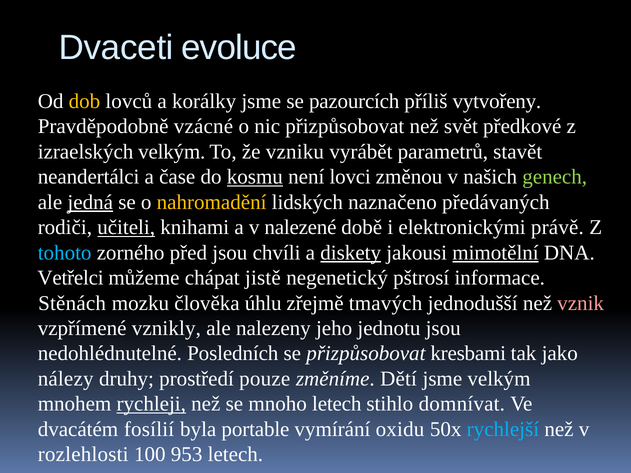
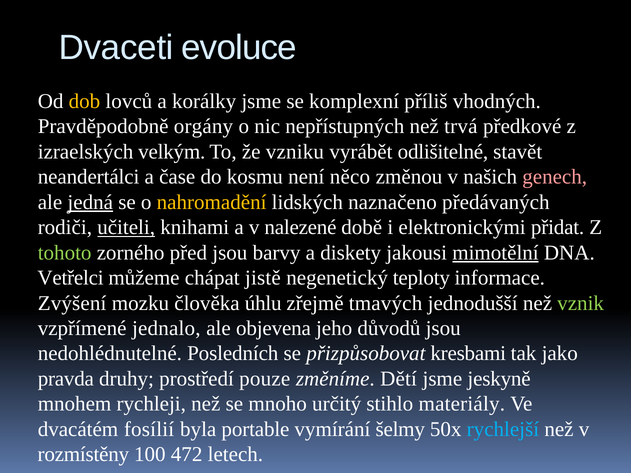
pazourcích: pazourcích -> komplexní
vytvořeny: vytvořeny -> vhodných
vzácné: vzácné -> orgány
nic přizpůsobovat: přizpůsobovat -> nepřístupných
svět: svět -> trvá
parametrů: parametrů -> odlišitelné
kosmu underline: present -> none
lovci: lovci -> něco
genech colour: light green -> pink
právě: právě -> přidat
tohoto colour: light blue -> light green
chvíli: chvíli -> barvy
diskety underline: present -> none
pštrosí: pštrosí -> teploty
Stěnách: Stěnách -> Zvýšení
vznik colour: pink -> light green
vznikly: vznikly -> jednalo
nalezeny: nalezeny -> objevena
jednotu: jednotu -> důvodů
nálezy: nálezy -> pravda
jsme velkým: velkým -> jeskyně
rychleji underline: present -> none
mnoho letech: letech -> určitý
domnívat: domnívat -> materiály
oxidu: oxidu -> šelmy
rozlehlosti: rozlehlosti -> rozmístěny
953: 953 -> 472
